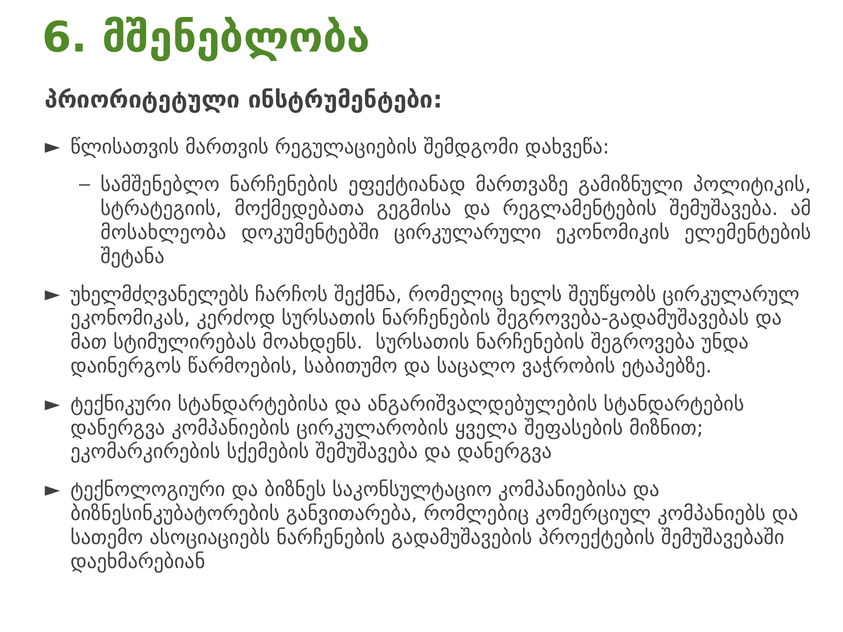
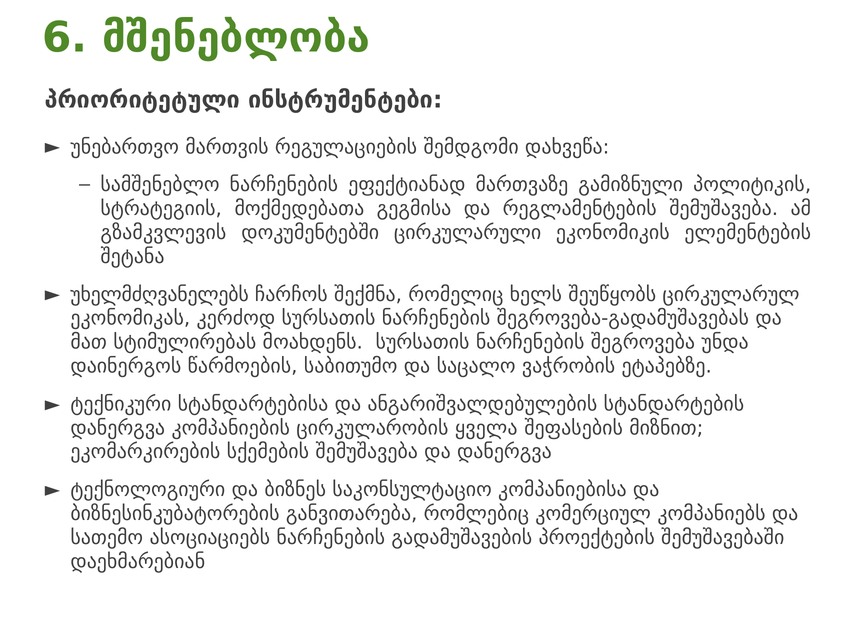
წლისათვის: წლისათვის -> უნებართვო
მოსახლეობა: მოსახლეობა -> გზამკვლევის
